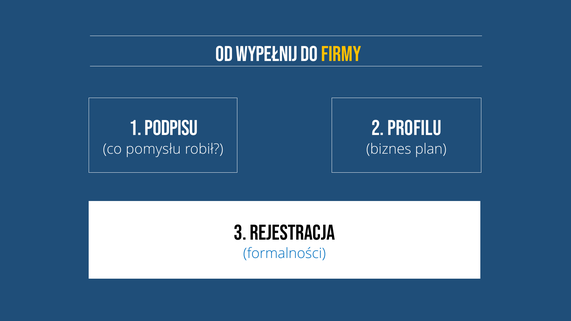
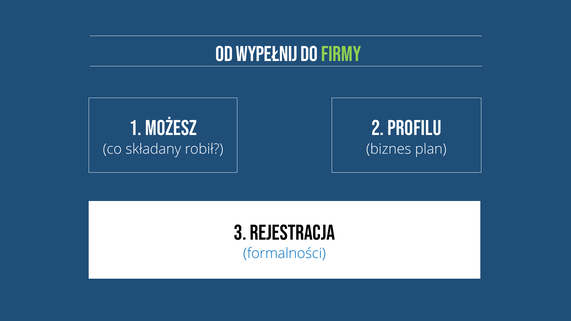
firmy colour: yellow -> light green
podpisu: podpisu -> możesz
pomysłu: pomysłu -> składany
